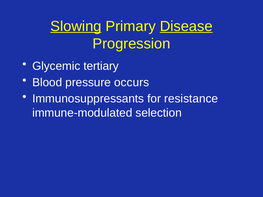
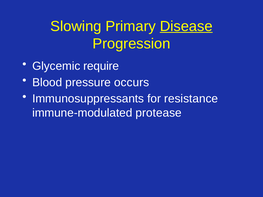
Slowing underline: present -> none
tertiary: tertiary -> require
selection: selection -> protease
